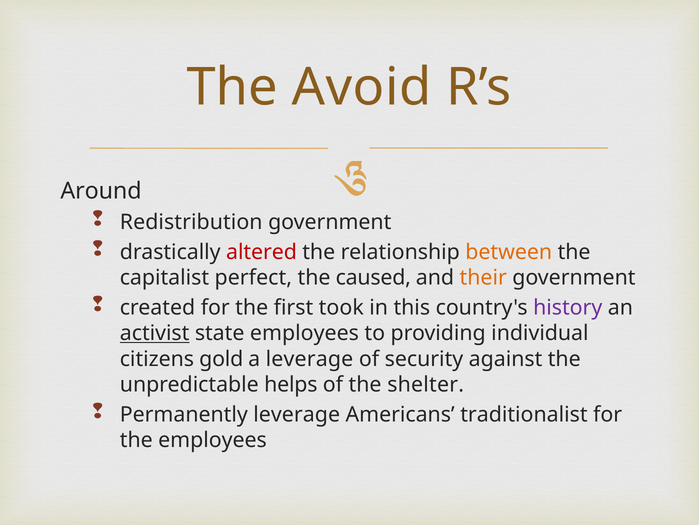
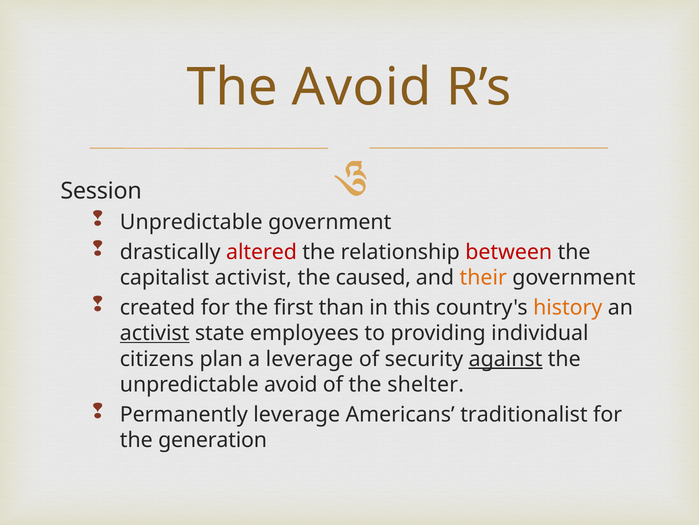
Around: Around -> Session
Redistribution at (191, 222): Redistribution -> Unpredictable
between colour: orange -> red
capitalist perfect: perfect -> activist
took: took -> than
history colour: purple -> orange
gold: gold -> plan
against underline: none -> present
unpredictable helps: helps -> avoid
the employees: employees -> generation
